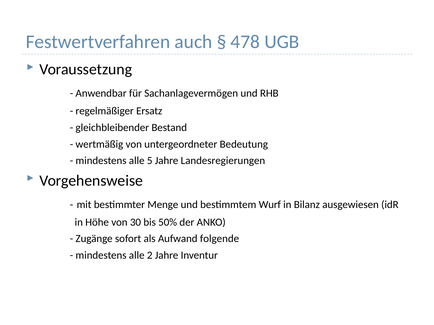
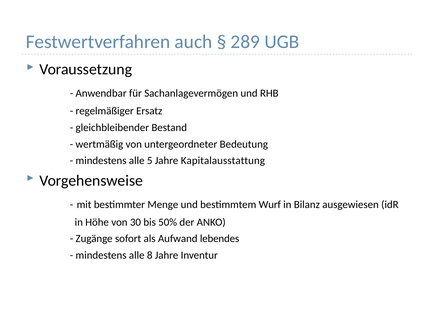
478: 478 -> 289
Landesregierungen: Landesregierungen -> Kapitalausstattung
folgende: folgende -> lebendes
2: 2 -> 8
